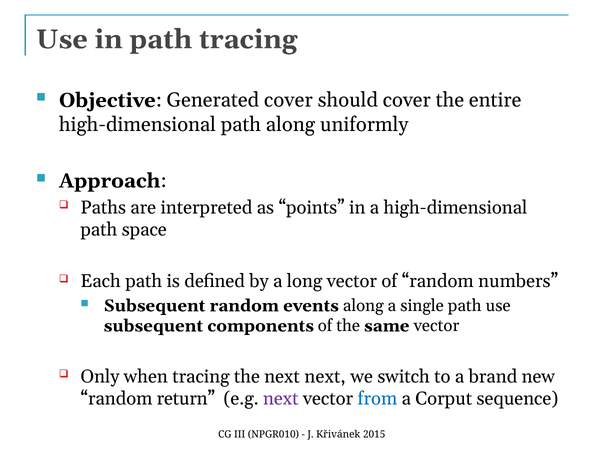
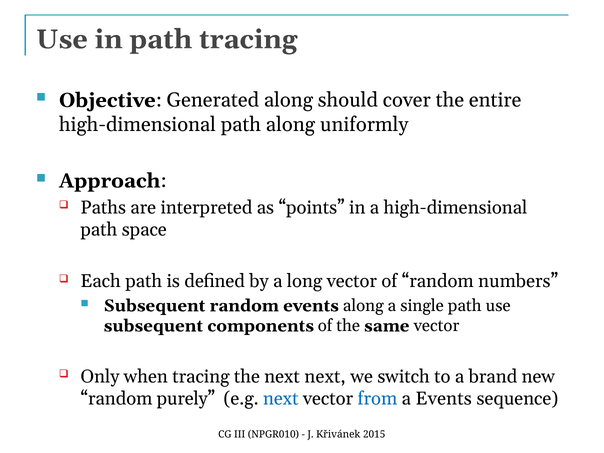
Generated cover: cover -> along
return: return -> purely
next at (281, 399) colour: purple -> blue
a Corput: Corput -> Events
